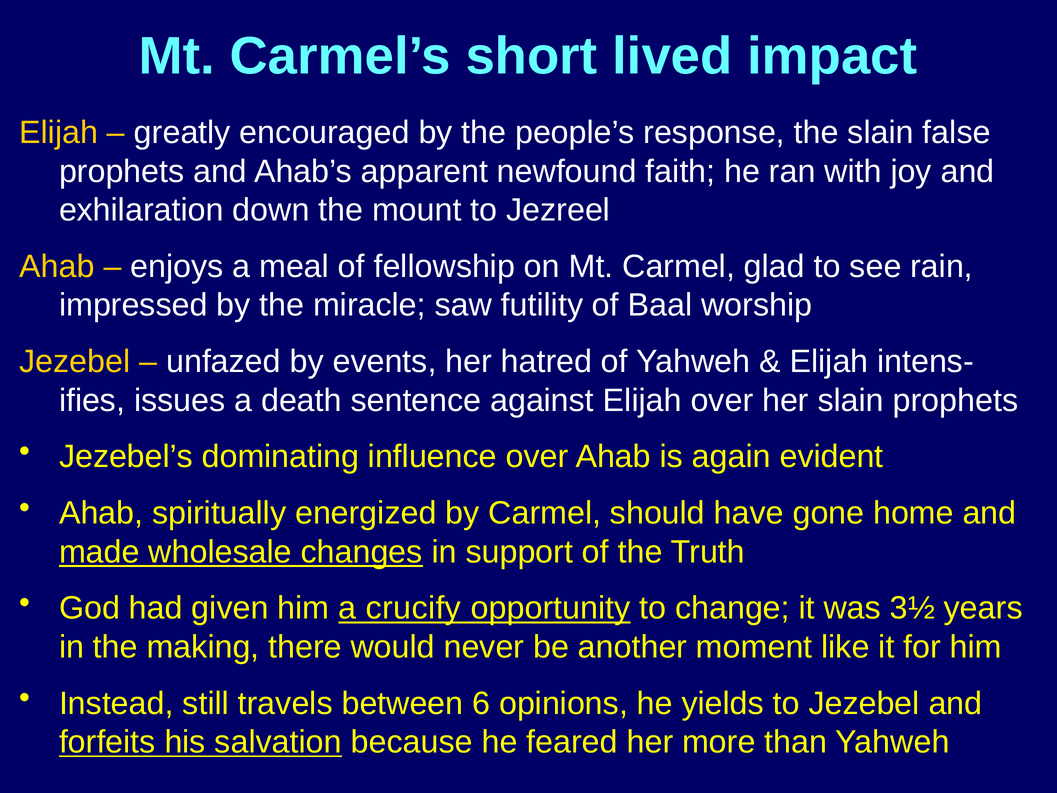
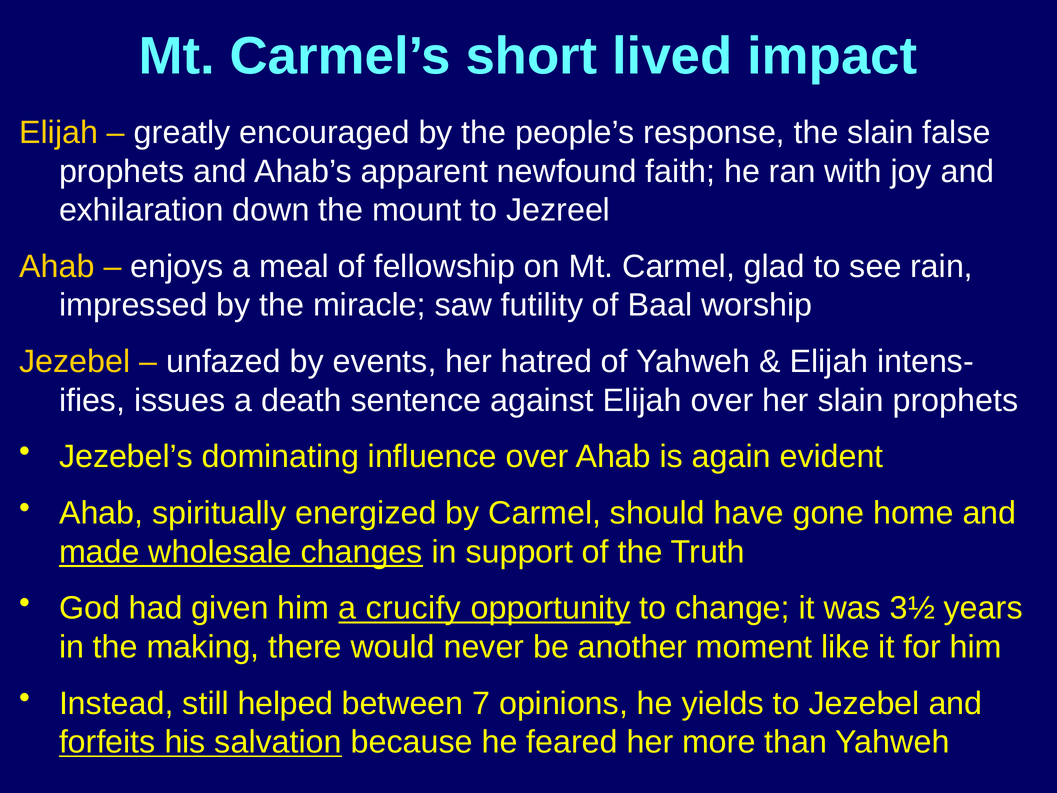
travels: travels -> helped
6: 6 -> 7
